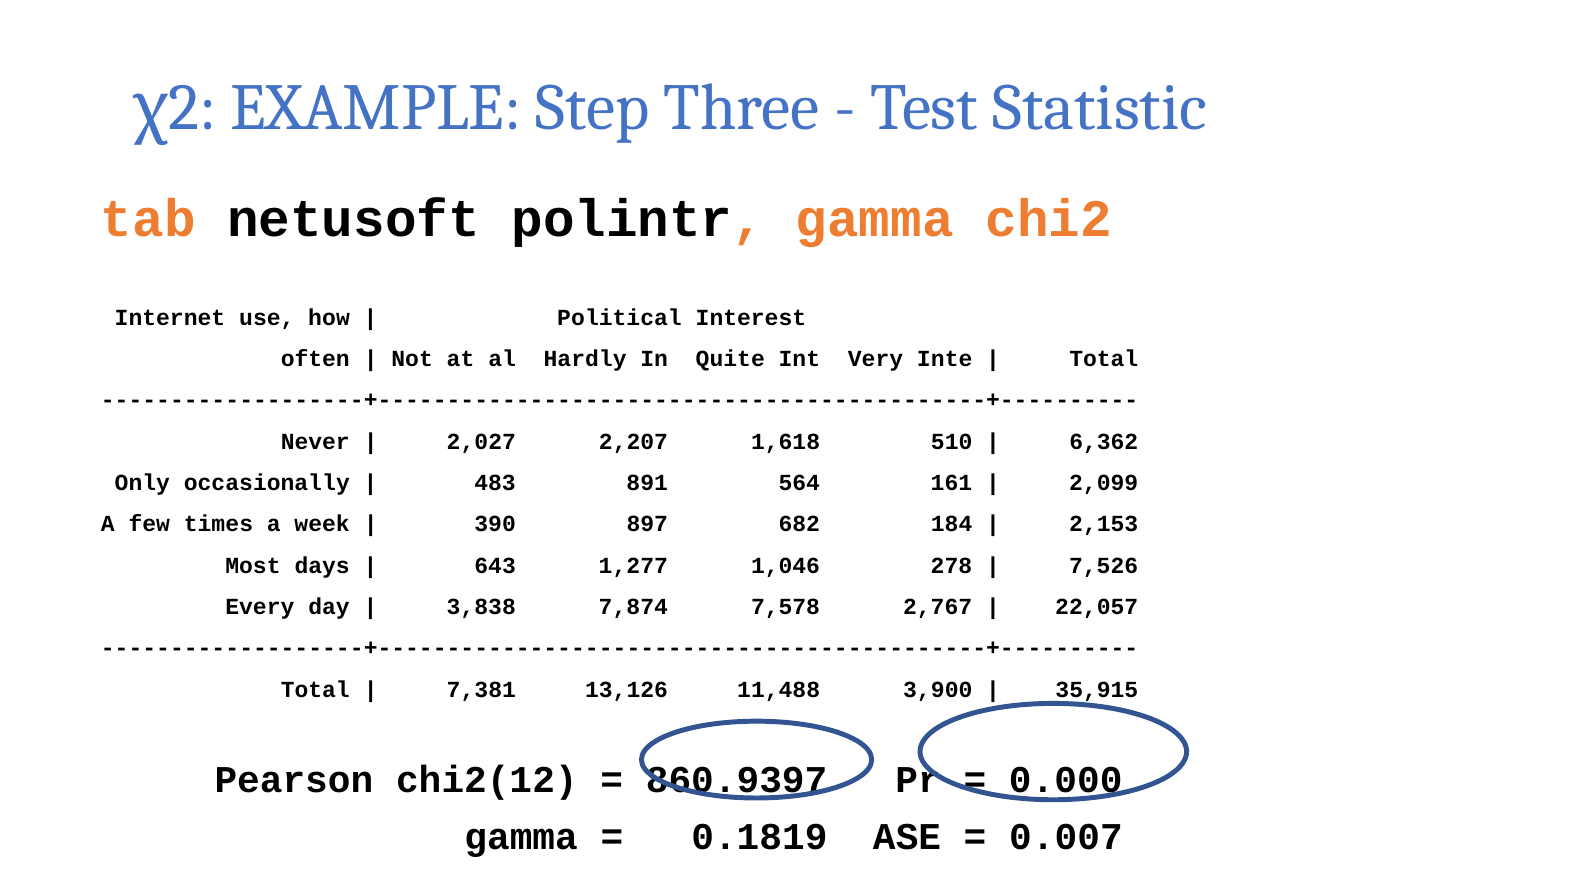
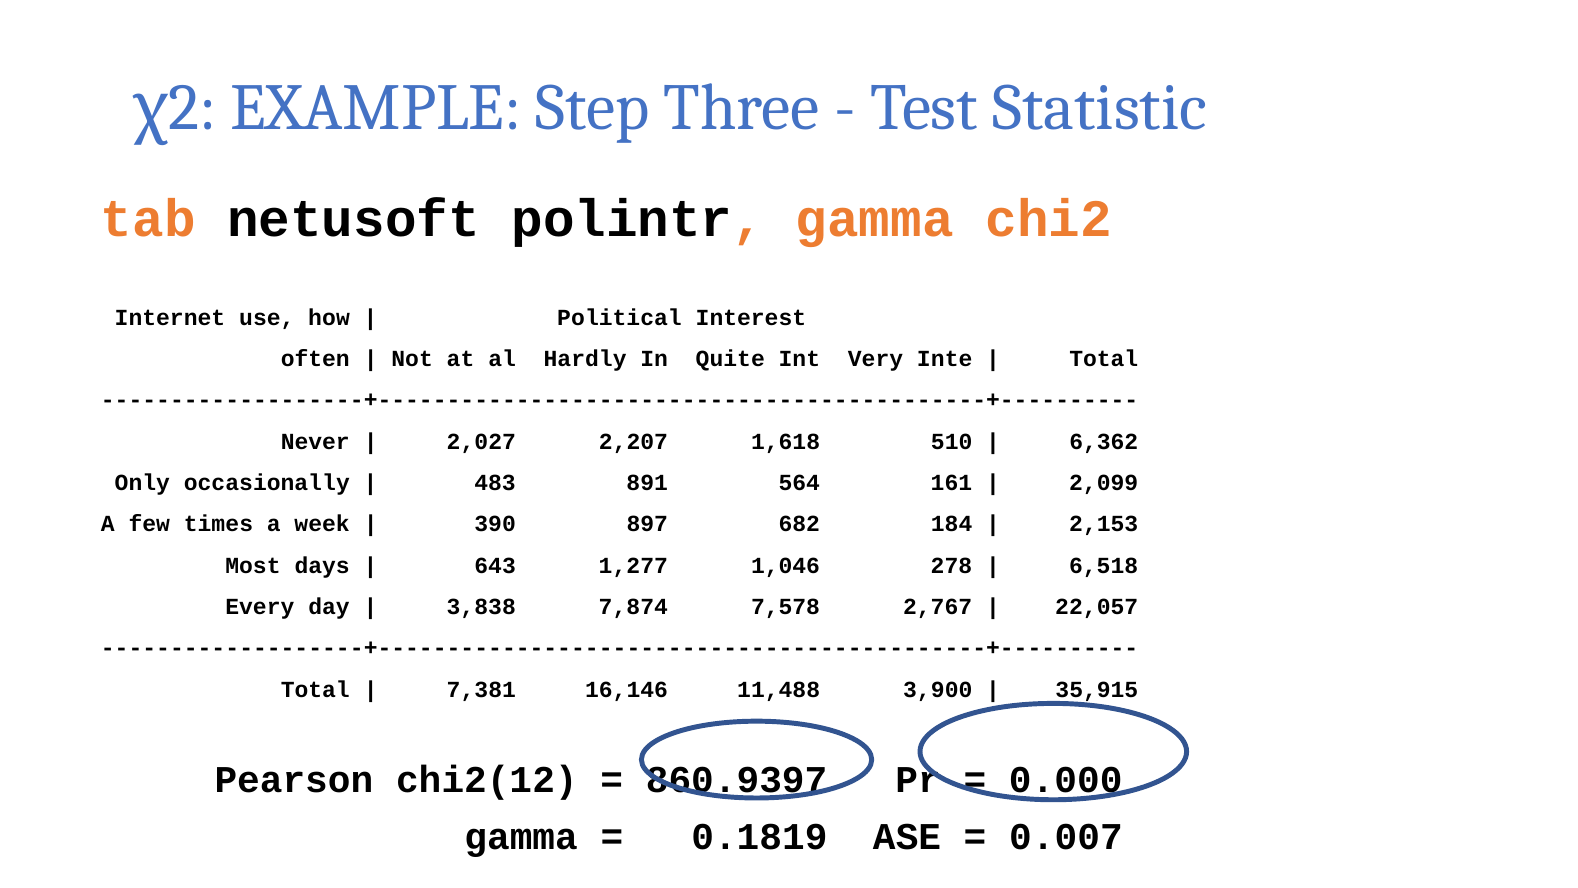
7,526: 7,526 -> 6,518
13,126: 13,126 -> 16,146
